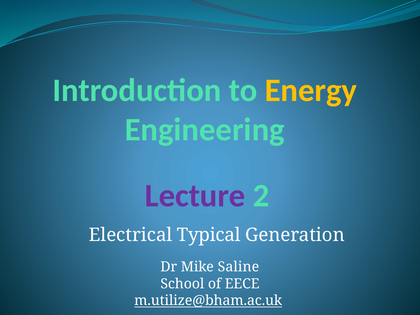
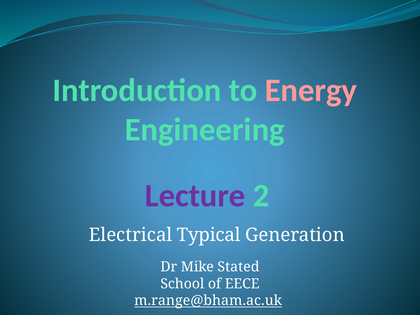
Energy colour: yellow -> pink
Saline: Saline -> Stated
m.utilize@bham.ac.uk: m.utilize@bham.ac.uk -> m.range@bham.ac.uk
